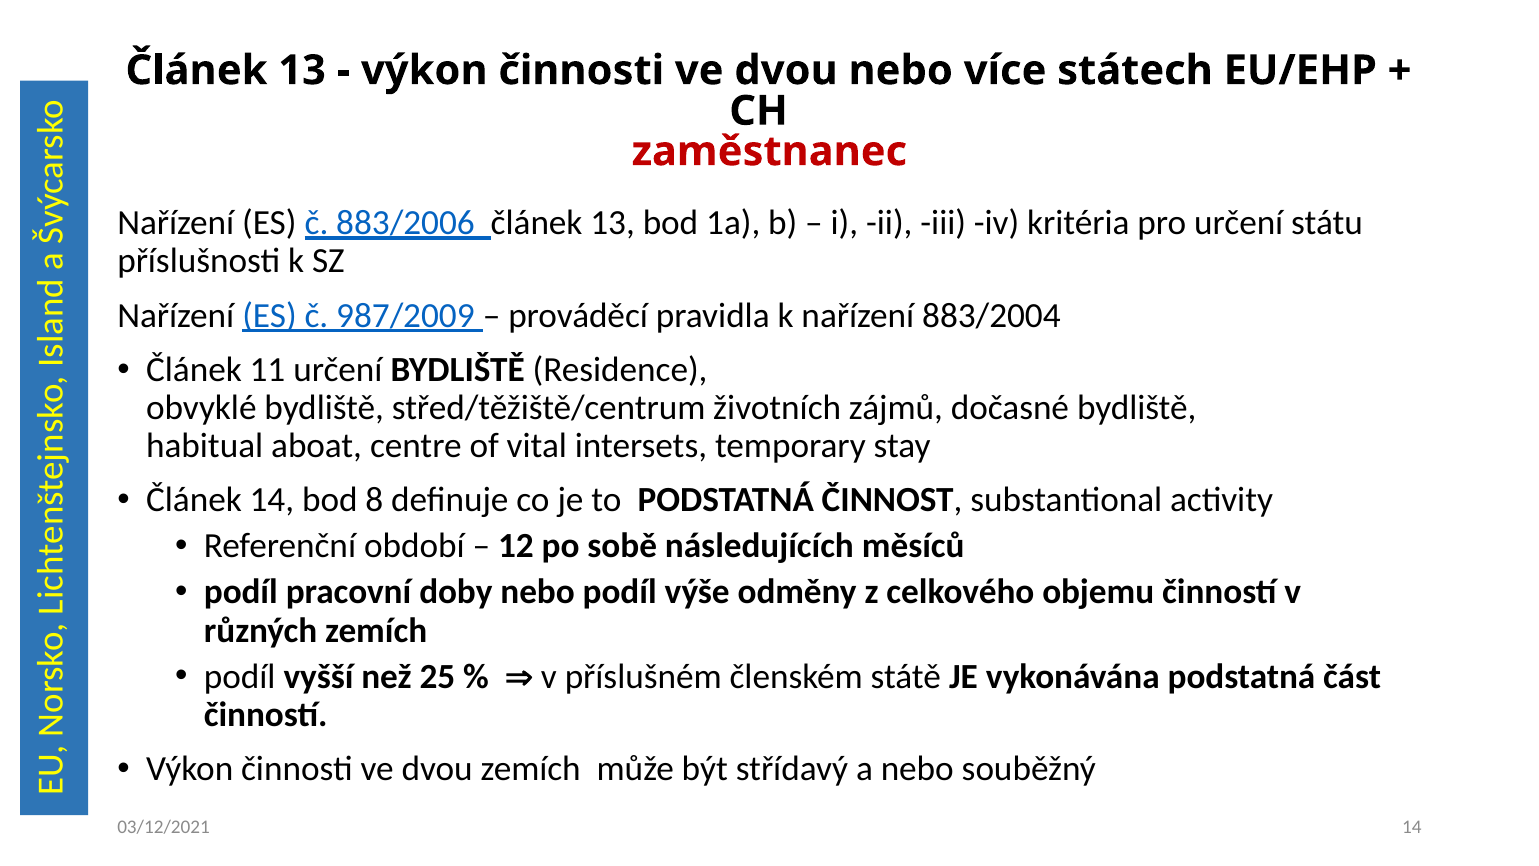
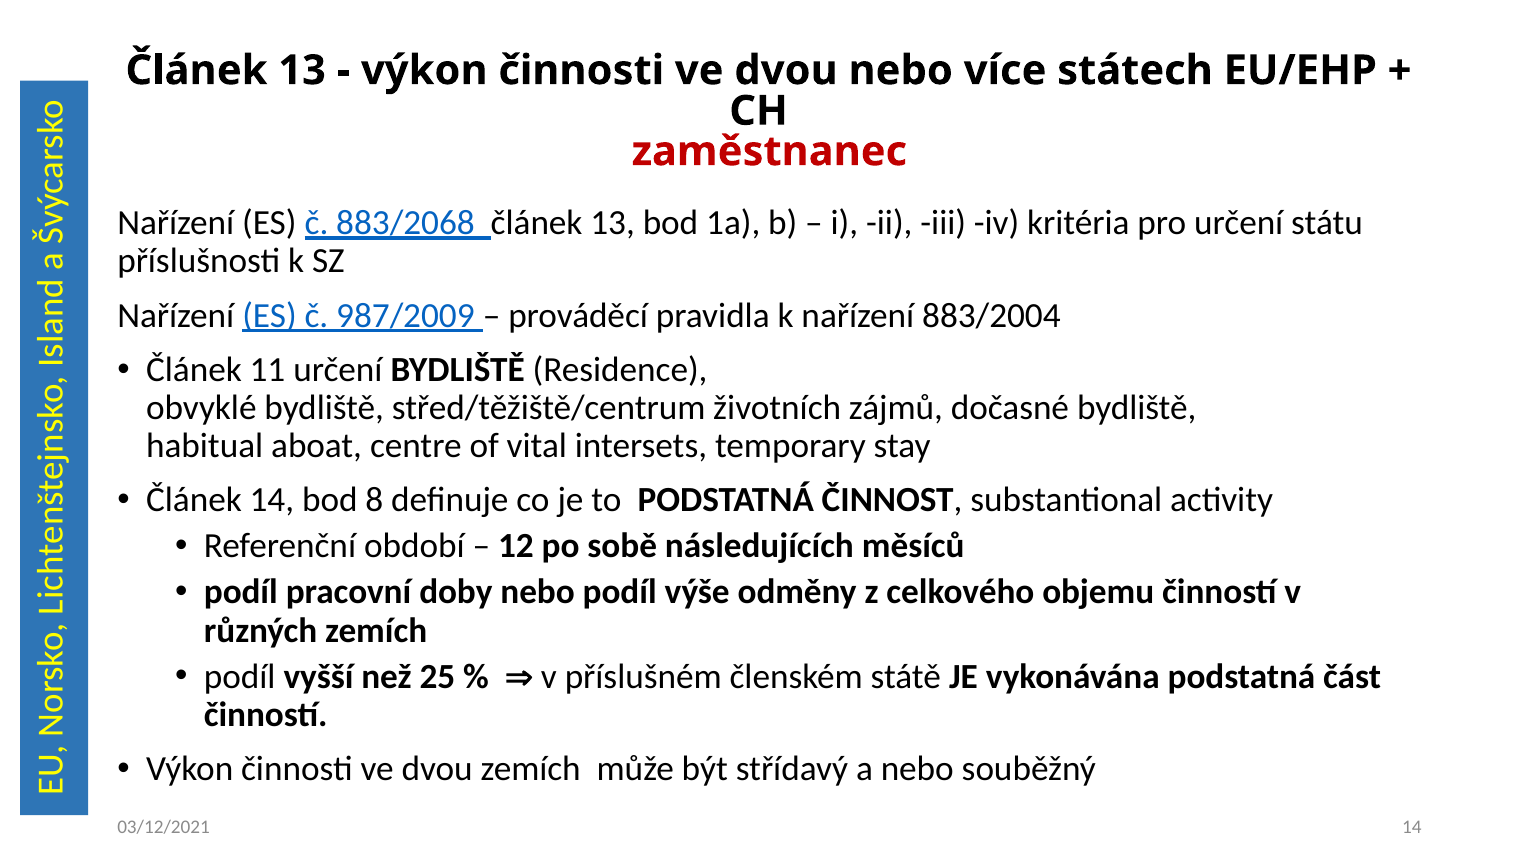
883/2006: 883/2006 -> 883/2068
